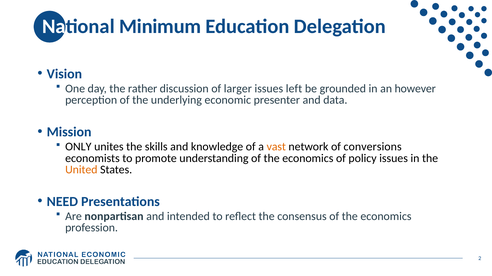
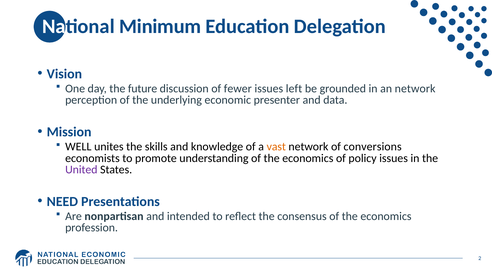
rather: rather -> future
larger: larger -> fewer
an however: however -> network
ONLY: ONLY -> WELL
United colour: orange -> purple
